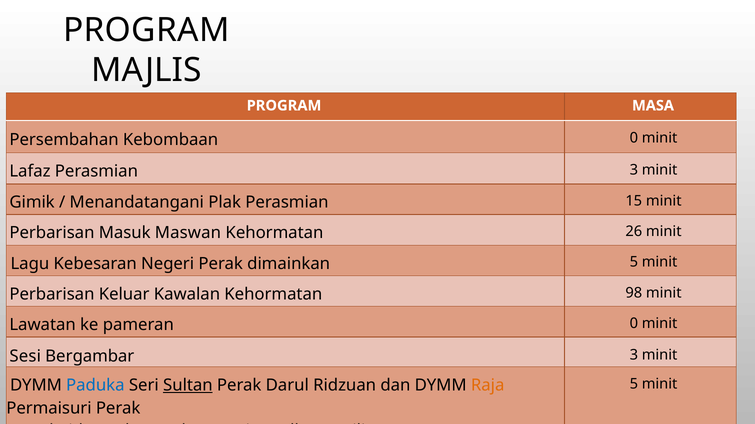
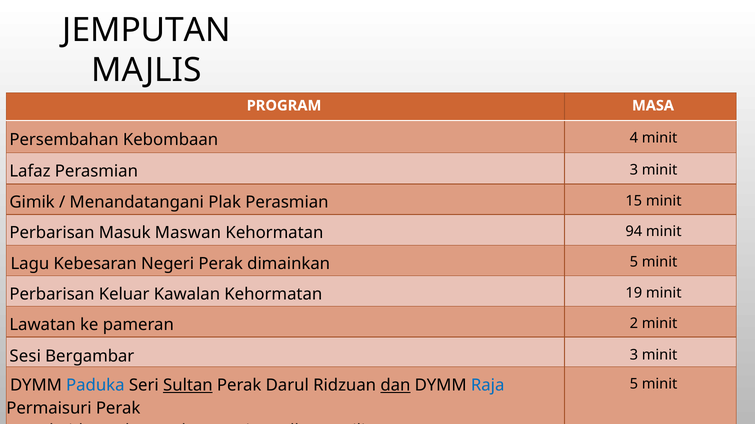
PROGRAM at (146, 30): PROGRAM -> JEMPUTAN
Kebombaan 0: 0 -> 4
26: 26 -> 94
98: 98 -> 19
pameran 0: 0 -> 2
dan underline: none -> present
Raja colour: orange -> blue
